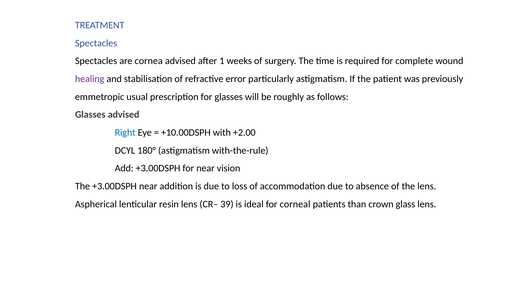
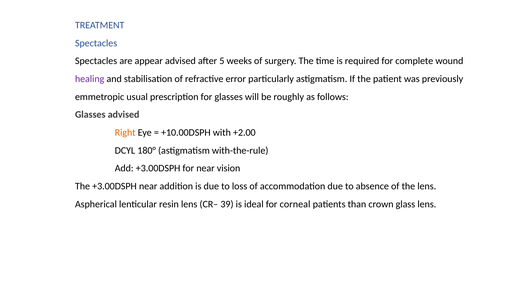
cornea: cornea -> appear
1: 1 -> 5
Right colour: blue -> orange
